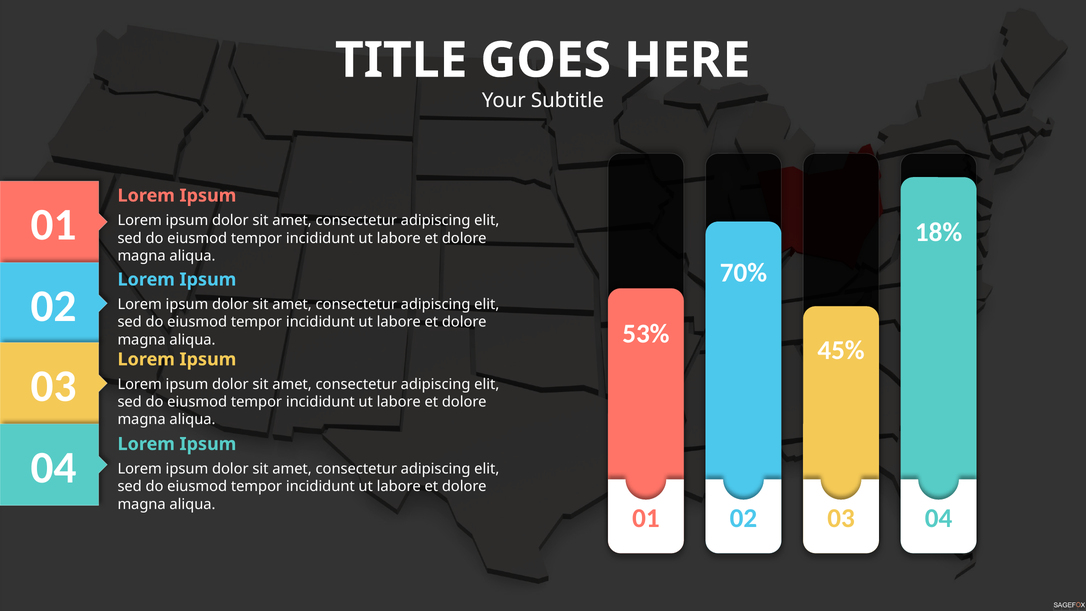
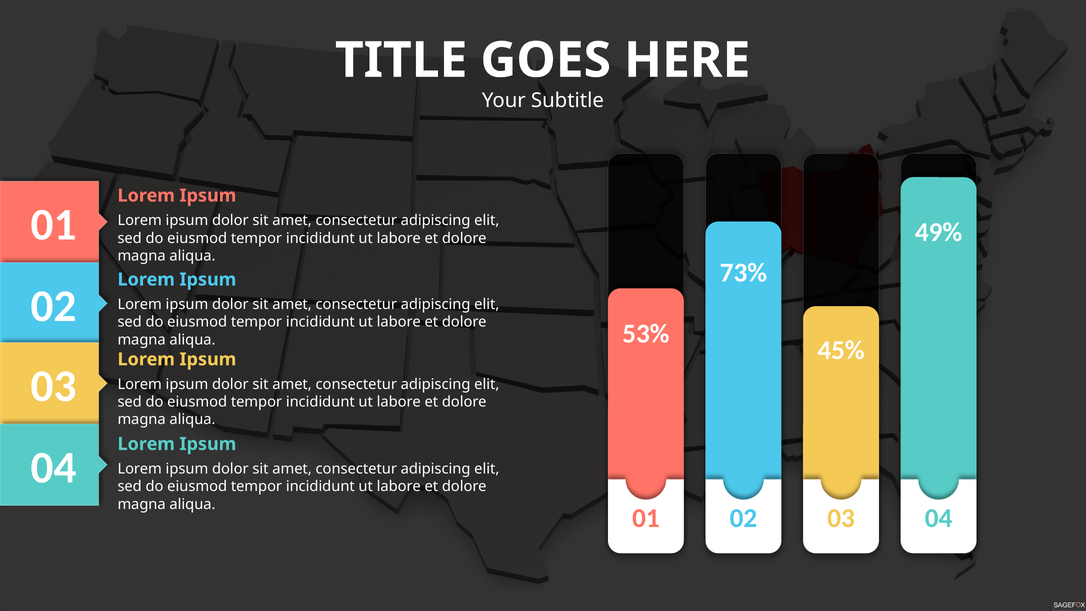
18%: 18% -> 49%
70%: 70% -> 73%
